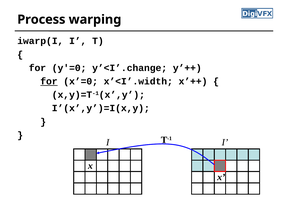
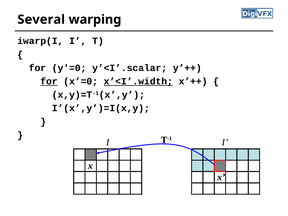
Process: Process -> Several
y’<I’.change: y’<I’.change -> y’<I’.scalar
x’<I’.width underline: none -> present
